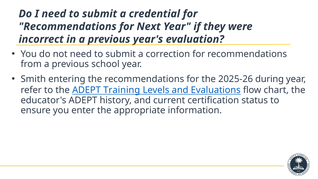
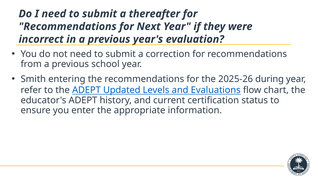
credential: credential -> thereafter
Training: Training -> Updated
